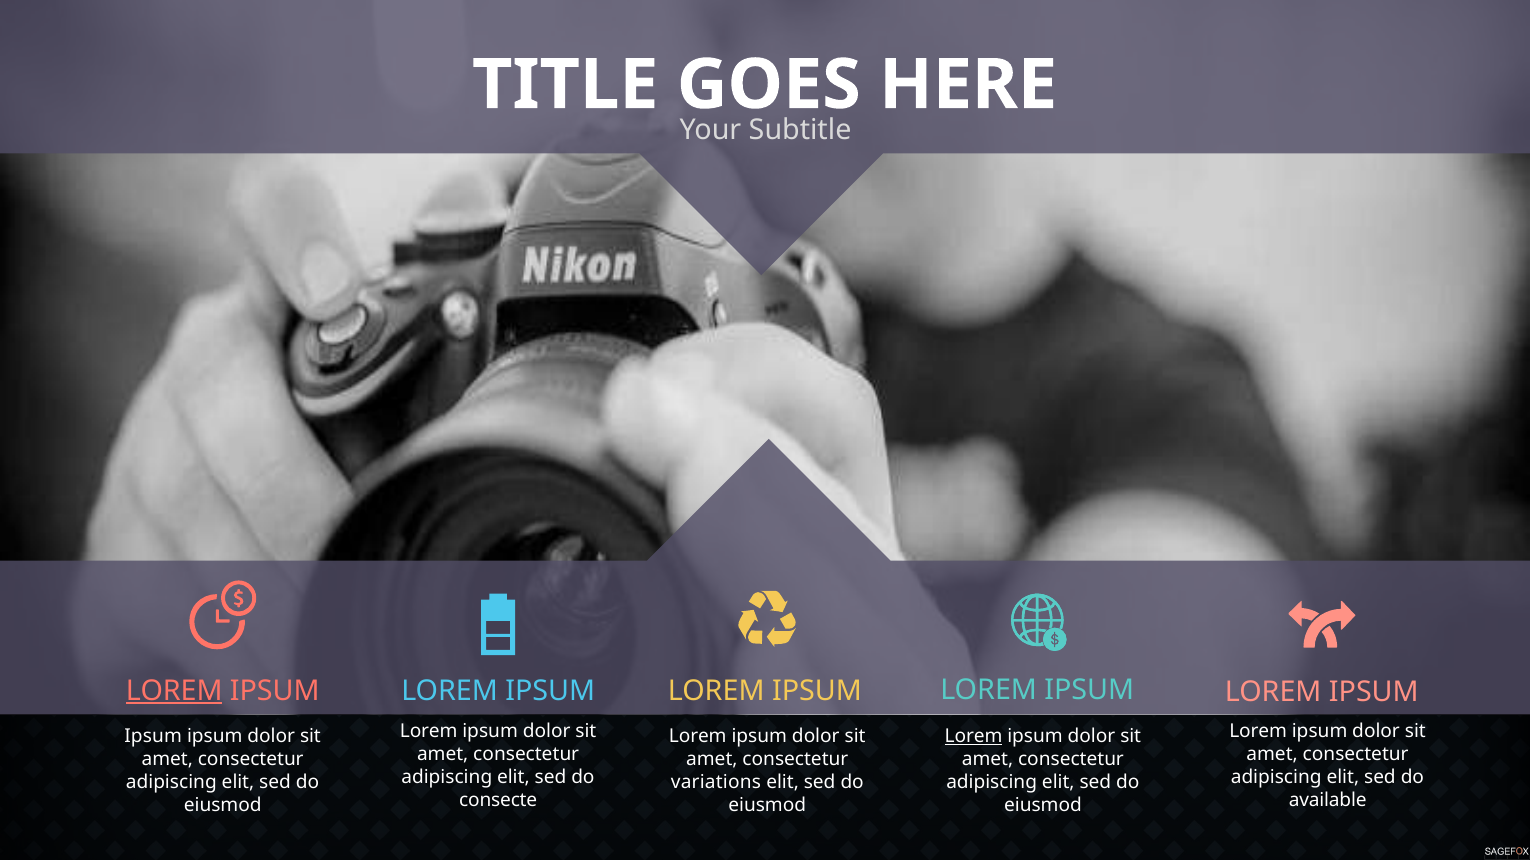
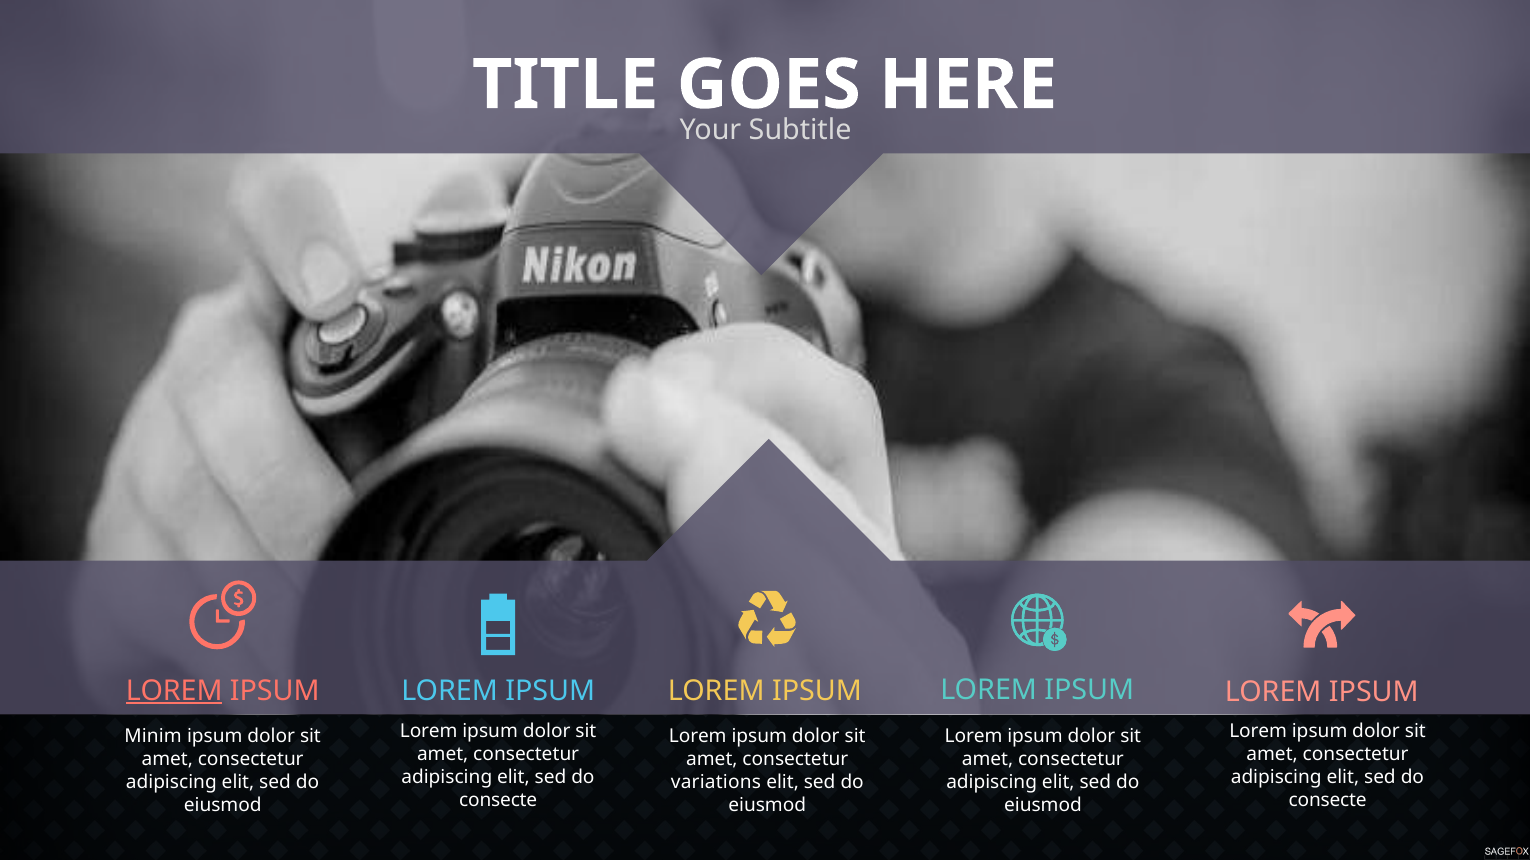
Lorem at (974, 736) underline: present -> none
Ipsum at (153, 737): Ipsum -> Minim
available at (1328, 801): available -> consecte
